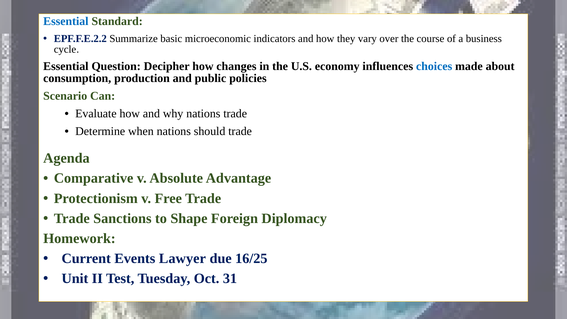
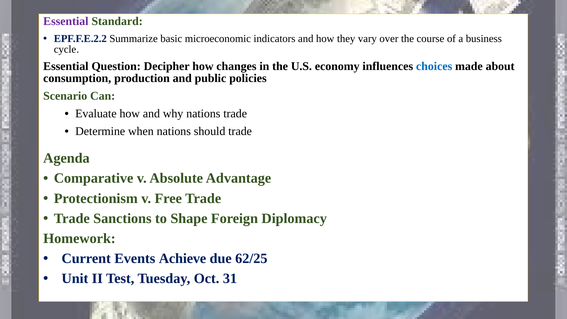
Essential at (66, 21) colour: blue -> purple
Lawyer: Lawyer -> Achieve
16/25: 16/25 -> 62/25
